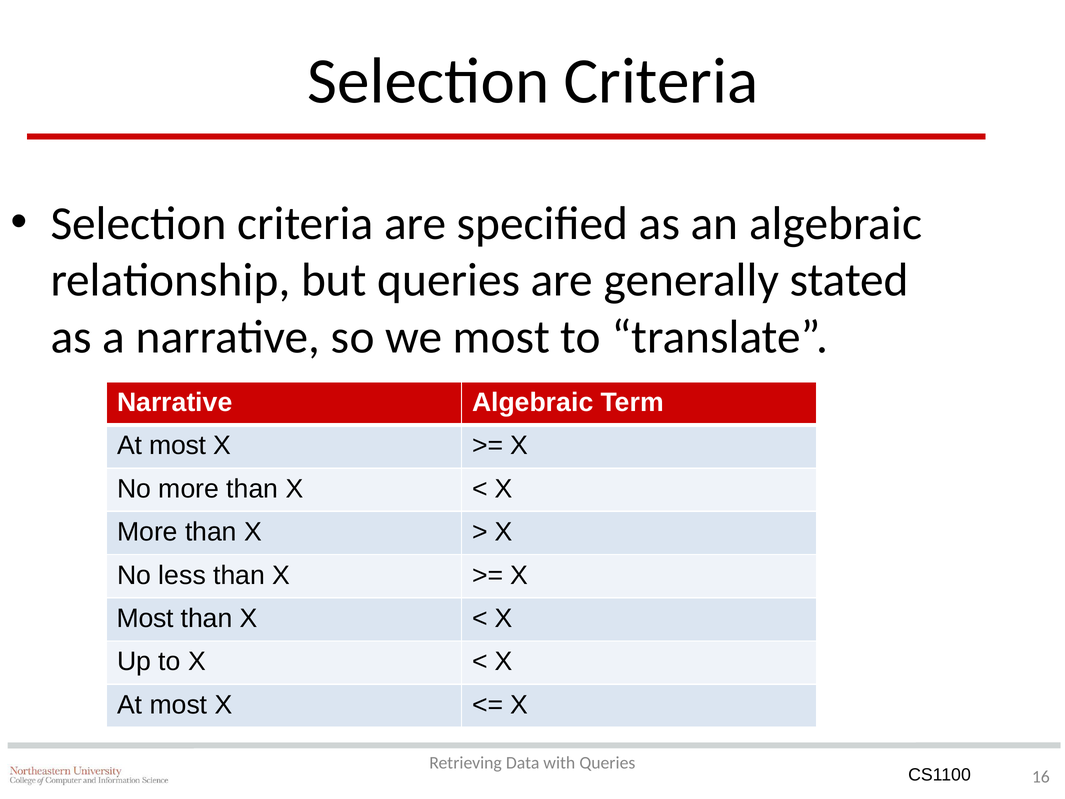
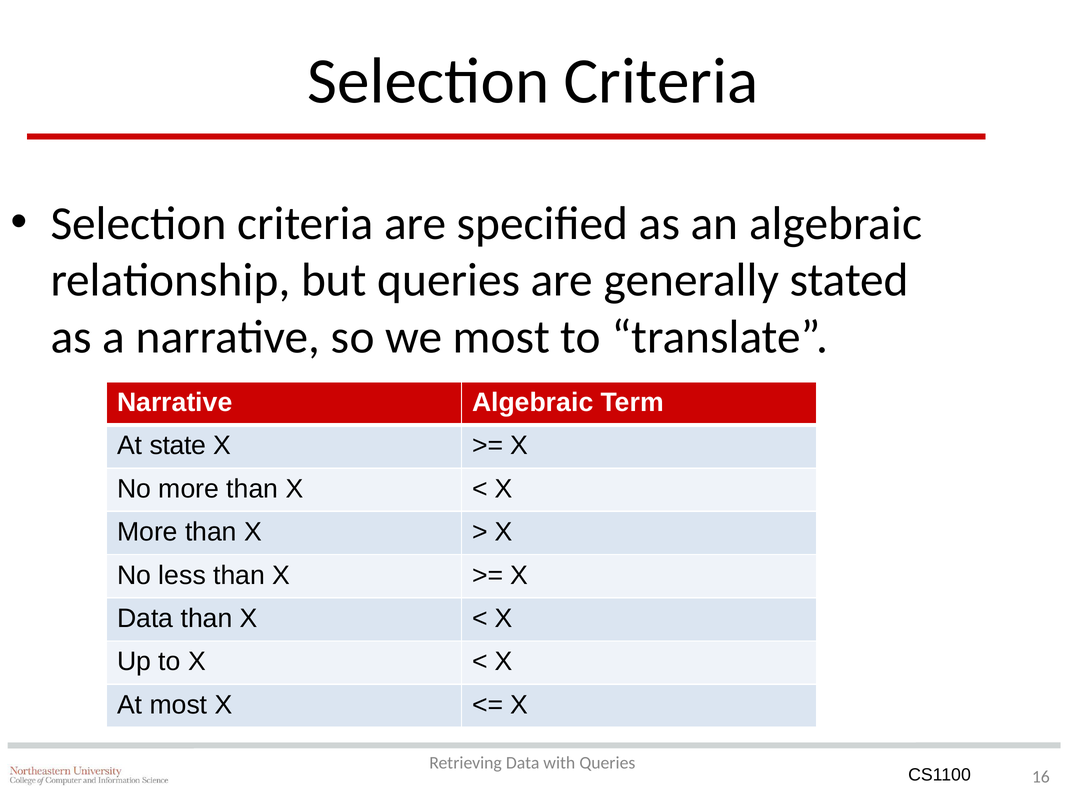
most at (178, 446): most -> state
Most at (145, 618): Most -> Data
